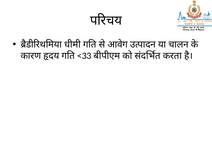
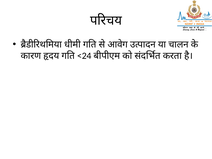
<33: <33 -> <24
